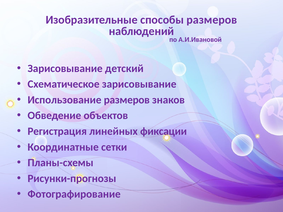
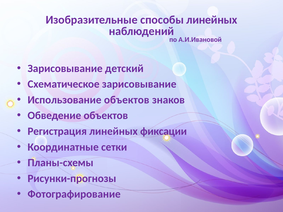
способы размеров: размеров -> линейных
Использование размеров: размеров -> объектов
